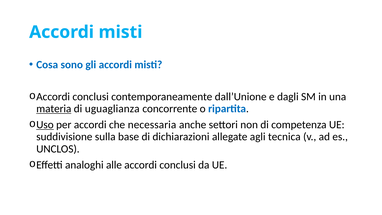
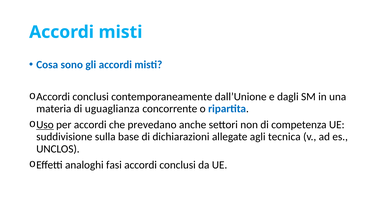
materia underline: present -> none
necessaria: necessaria -> prevedano
alle: alle -> fasi
